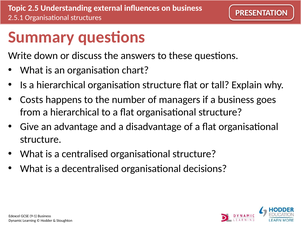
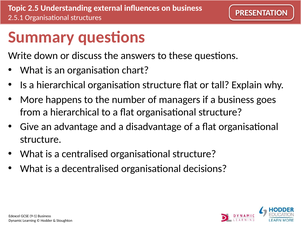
Costs: Costs -> More
